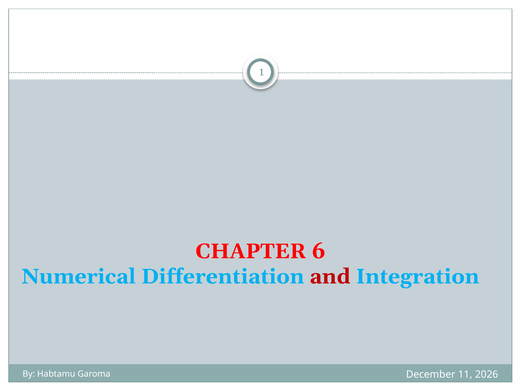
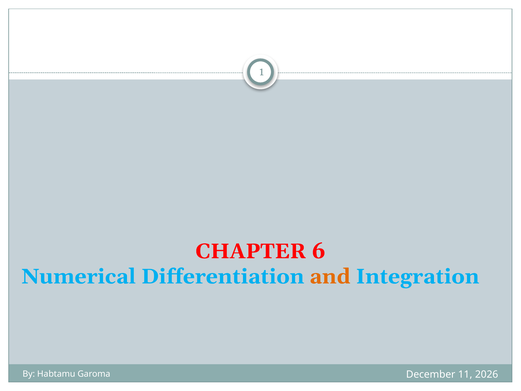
and colour: red -> orange
